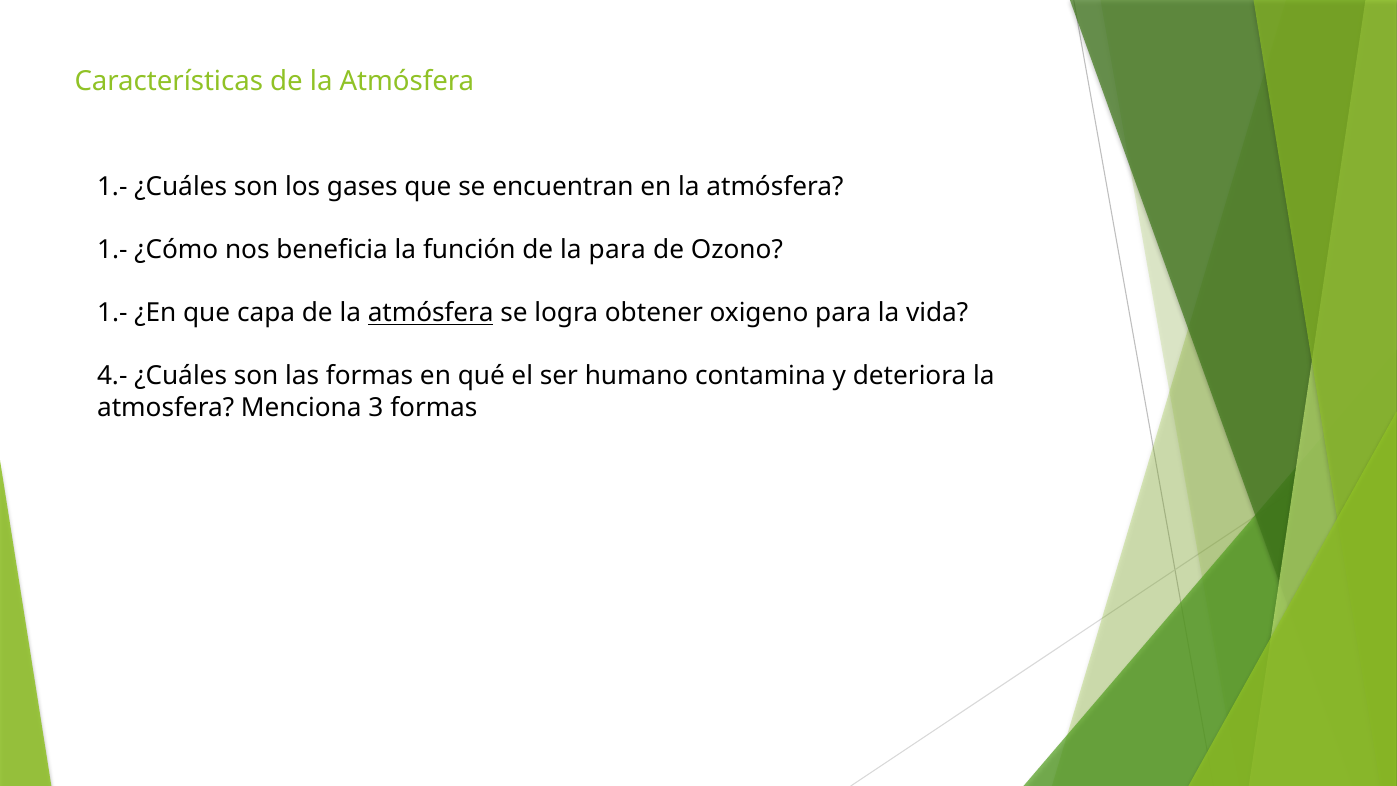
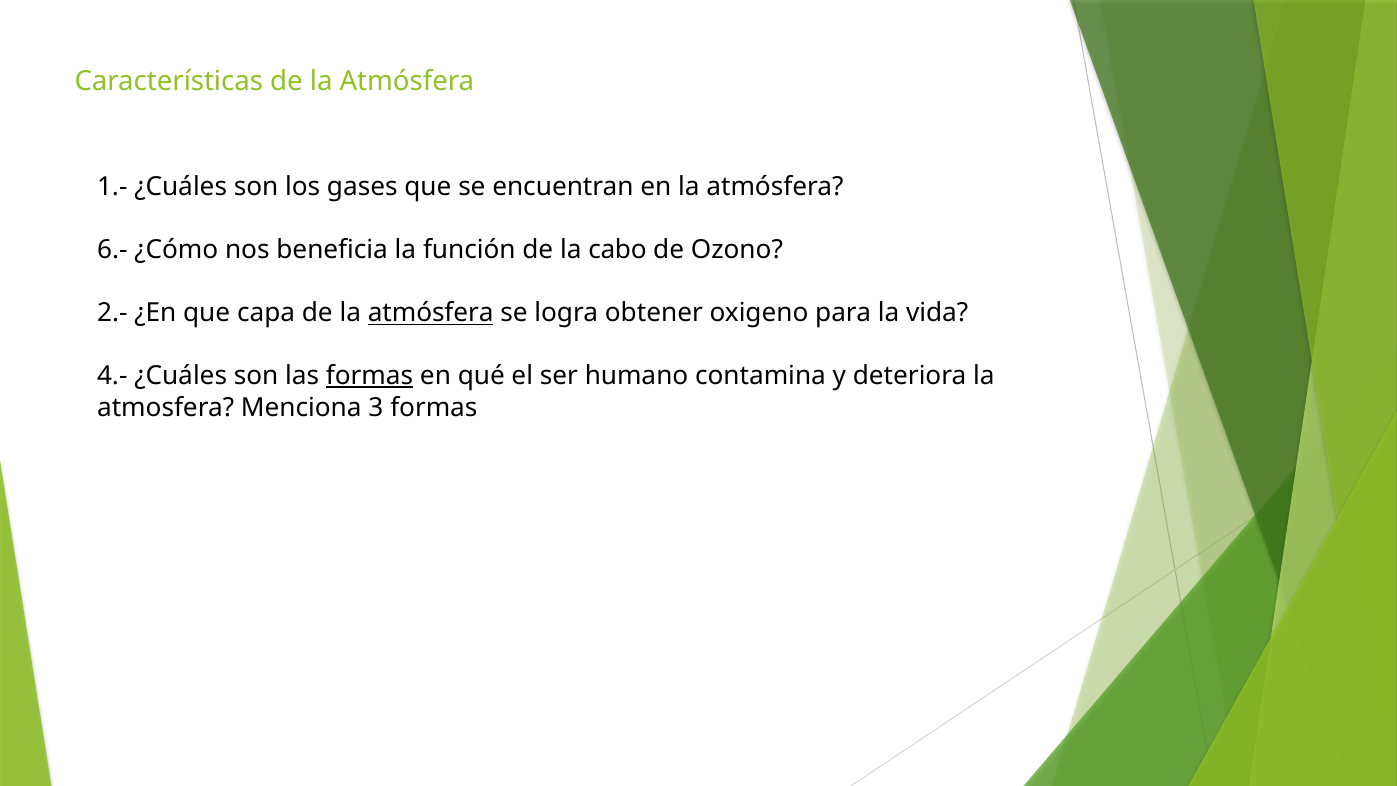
1.- at (112, 250): 1.- -> 6.-
la para: para -> cabo
1.- at (112, 313): 1.- -> 2.-
formas at (370, 376) underline: none -> present
